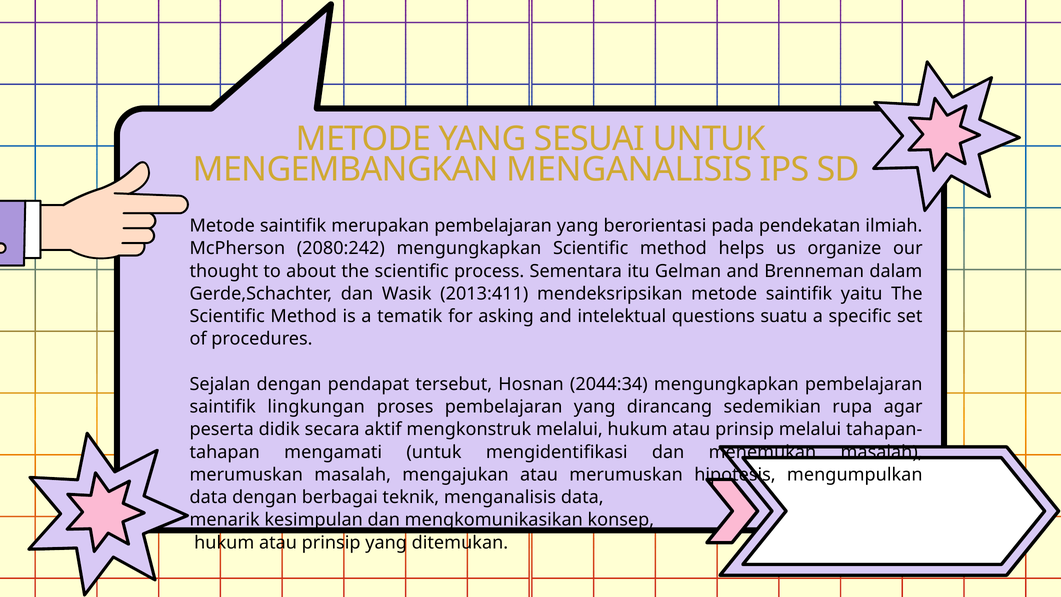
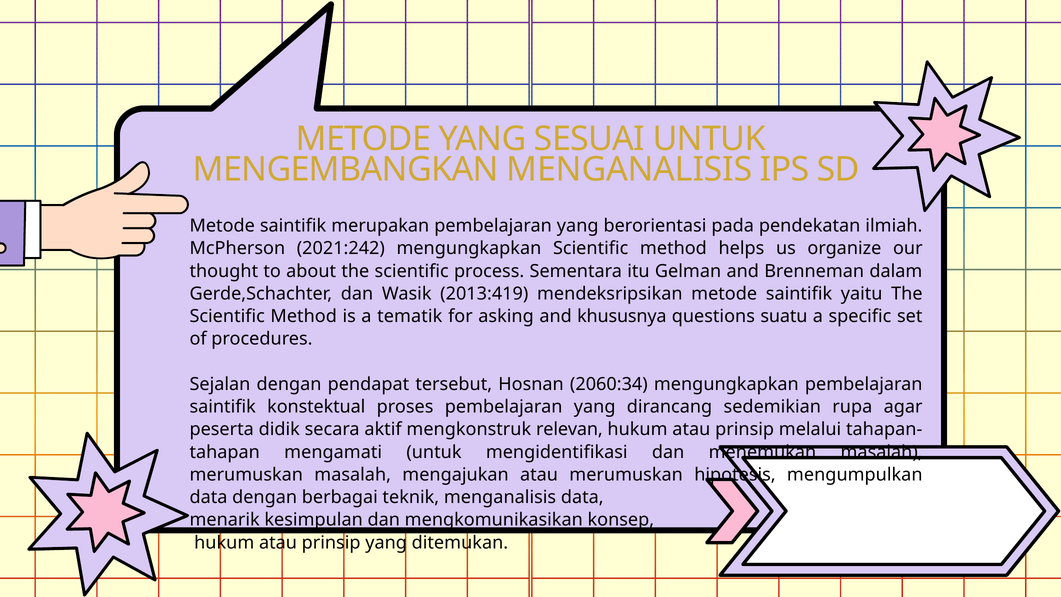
2080:242: 2080:242 -> 2021:242
2013:411: 2013:411 -> 2013:419
intelektual: intelektual -> khususnya
2044:34: 2044:34 -> 2060:34
lingkungan: lingkungan -> konstektual
mengkonstruk melalui: melalui -> relevan
